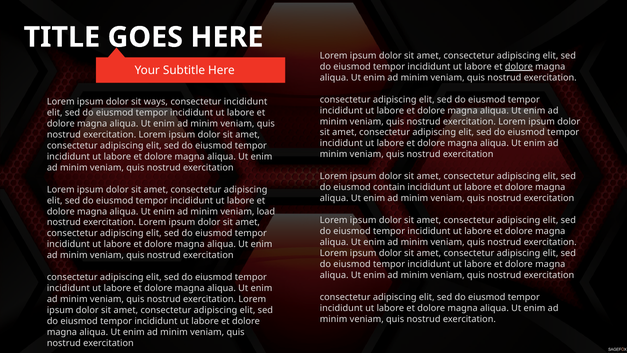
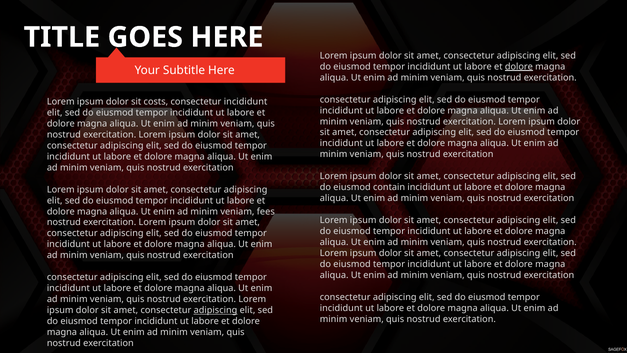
ways: ways -> costs
load: load -> fees
adipiscing at (216, 310) underline: none -> present
